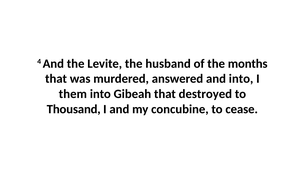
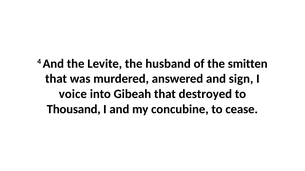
months: months -> smitten
and into: into -> sign
them: them -> voice
